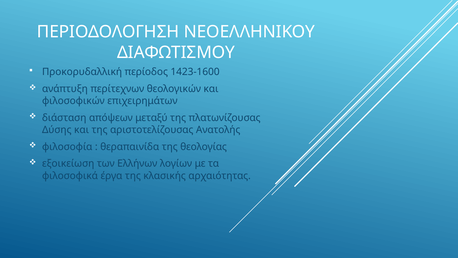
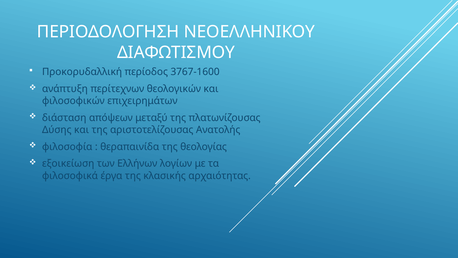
1423-1600: 1423-1600 -> 3767-1600
